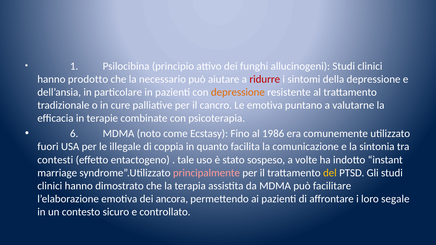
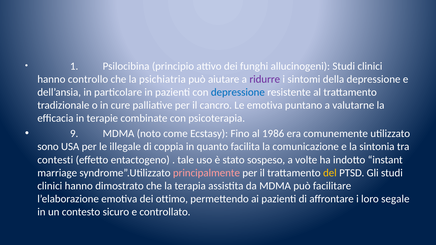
prodotto: prodotto -> controllo
necessario: necessario -> psichiatria
ridurre colour: red -> purple
depressione at (238, 92) colour: orange -> blue
6: 6 -> 9
fuori: fuori -> sono
ancora: ancora -> ottimo
